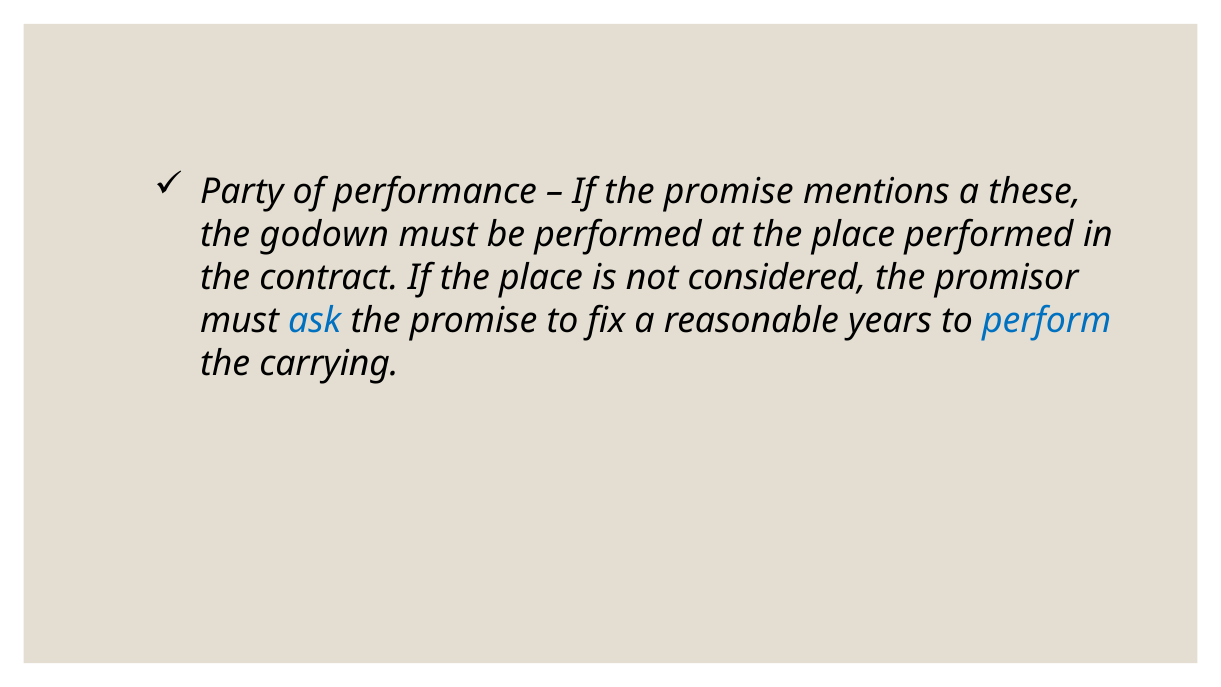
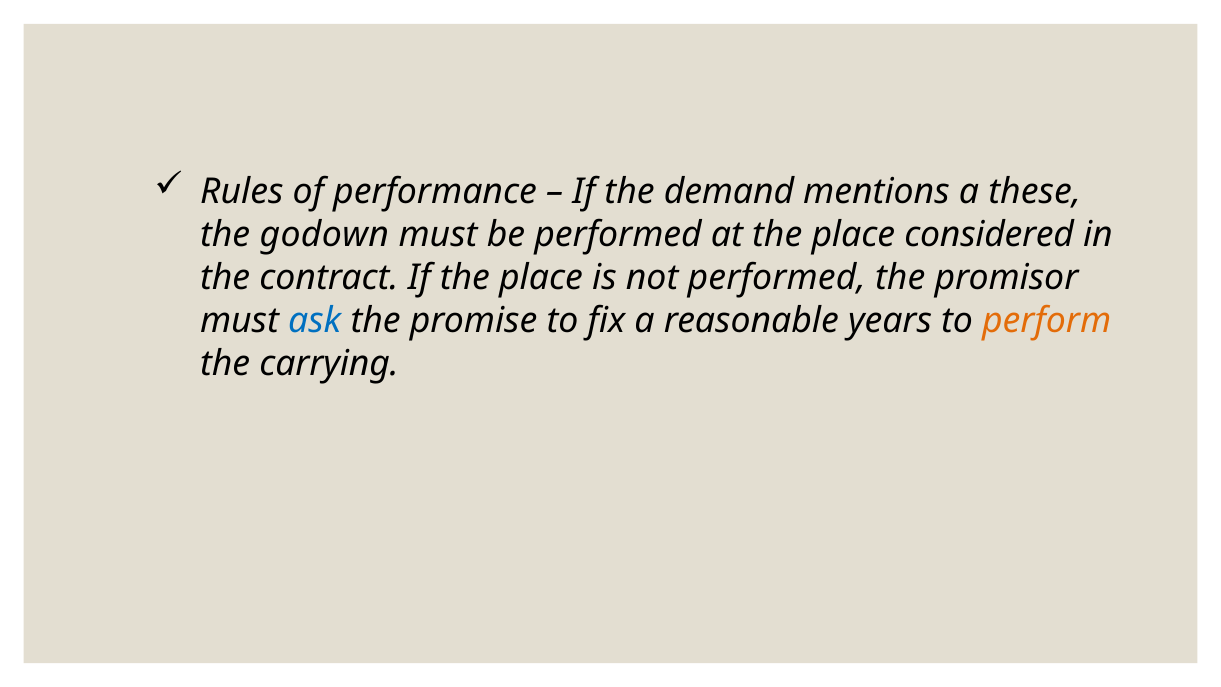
Party: Party -> Rules
If the promise: promise -> demand
place performed: performed -> considered
not considered: considered -> performed
perform colour: blue -> orange
